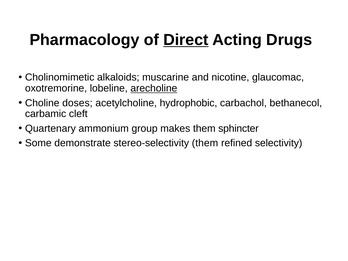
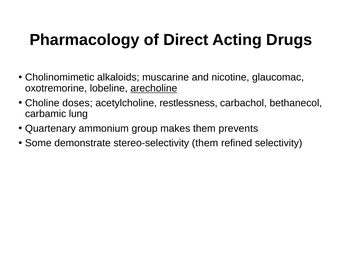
Direct underline: present -> none
hydrophobic: hydrophobic -> restlessness
cleft: cleft -> lung
sphincter: sphincter -> prevents
